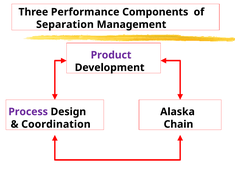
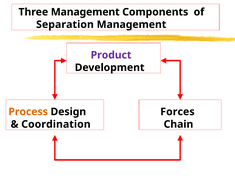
Three Performance: Performance -> Management
Process colour: purple -> orange
Alaska: Alaska -> Forces
